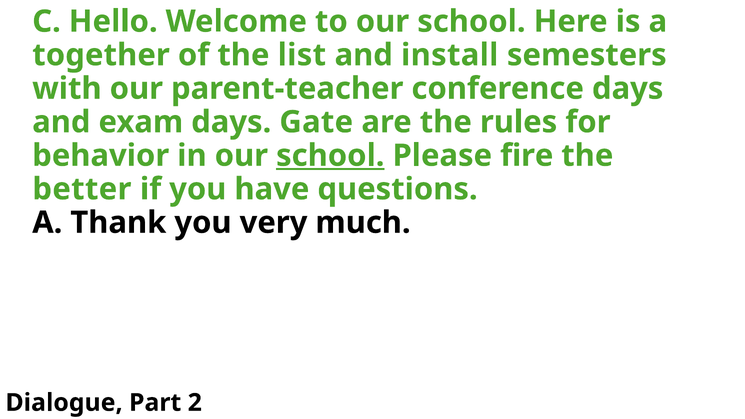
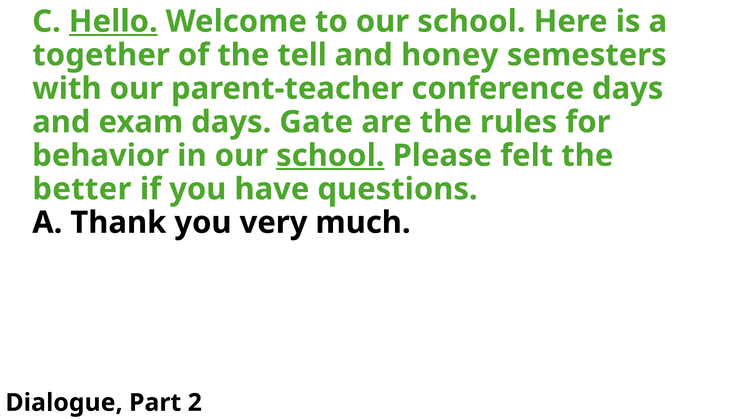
Hello underline: none -> present
list: list -> tell
install: install -> honey
fire: fire -> felt
